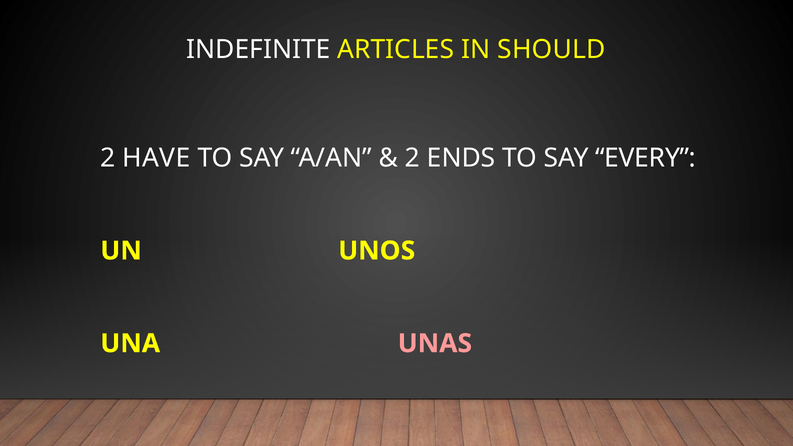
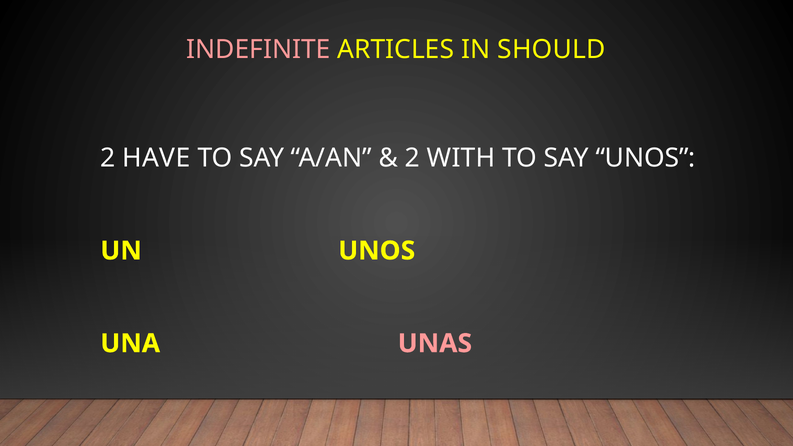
INDEFINITE colour: white -> pink
ENDS: ENDS -> WITH
SAY EVERY: EVERY -> UNOS
